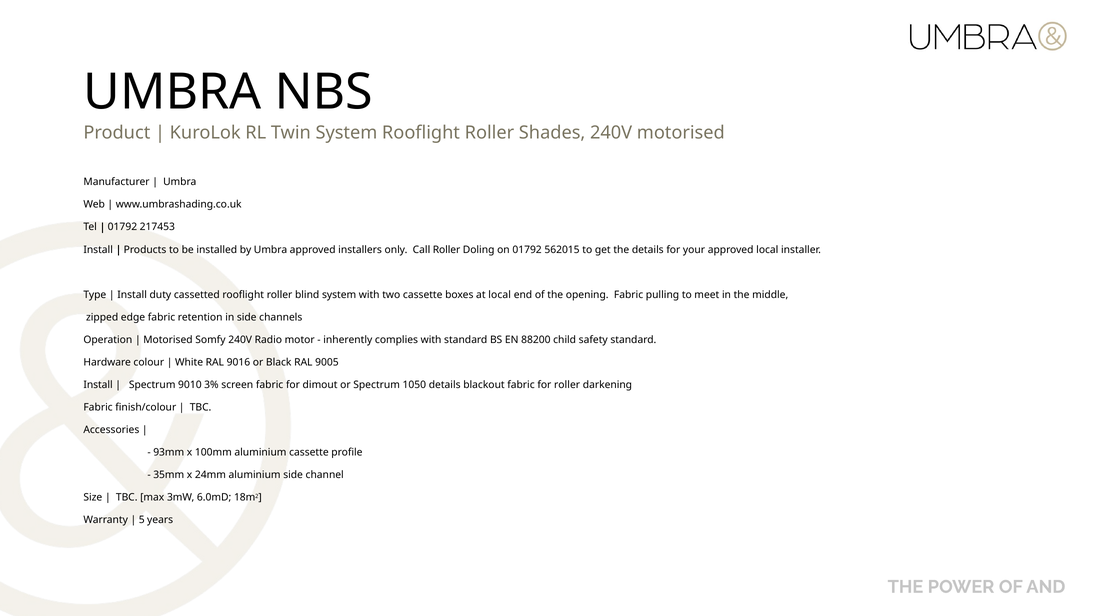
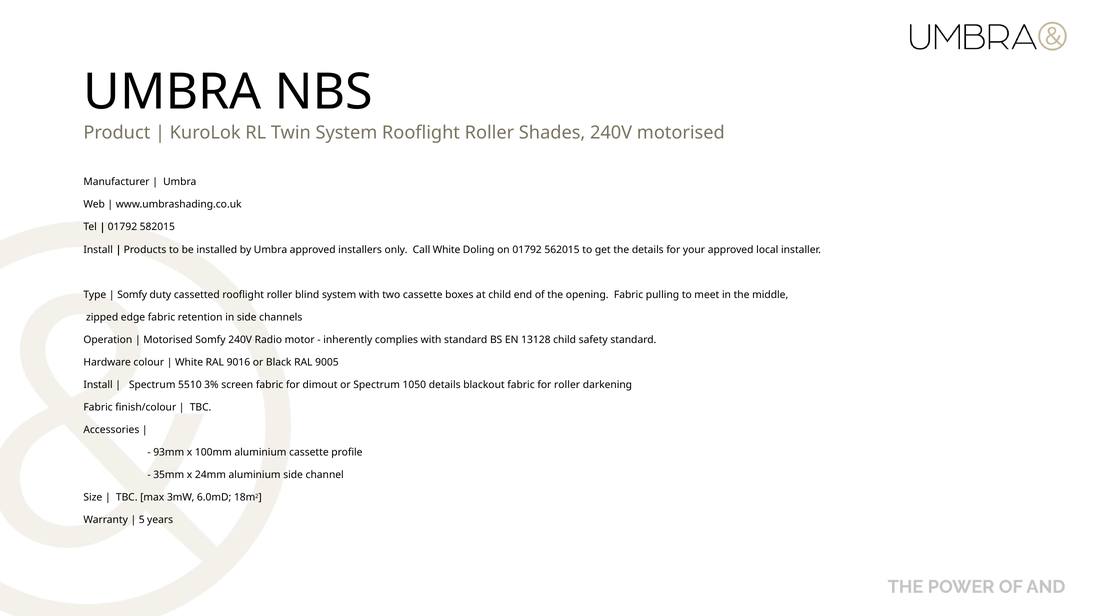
217453: 217453 -> 582015
Call Roller: Roller -> White
Install at (132, 295): Install -> Somfy
at local: local -> child
88200: 88200 -> 13128
9010: 9010 -> 5510
